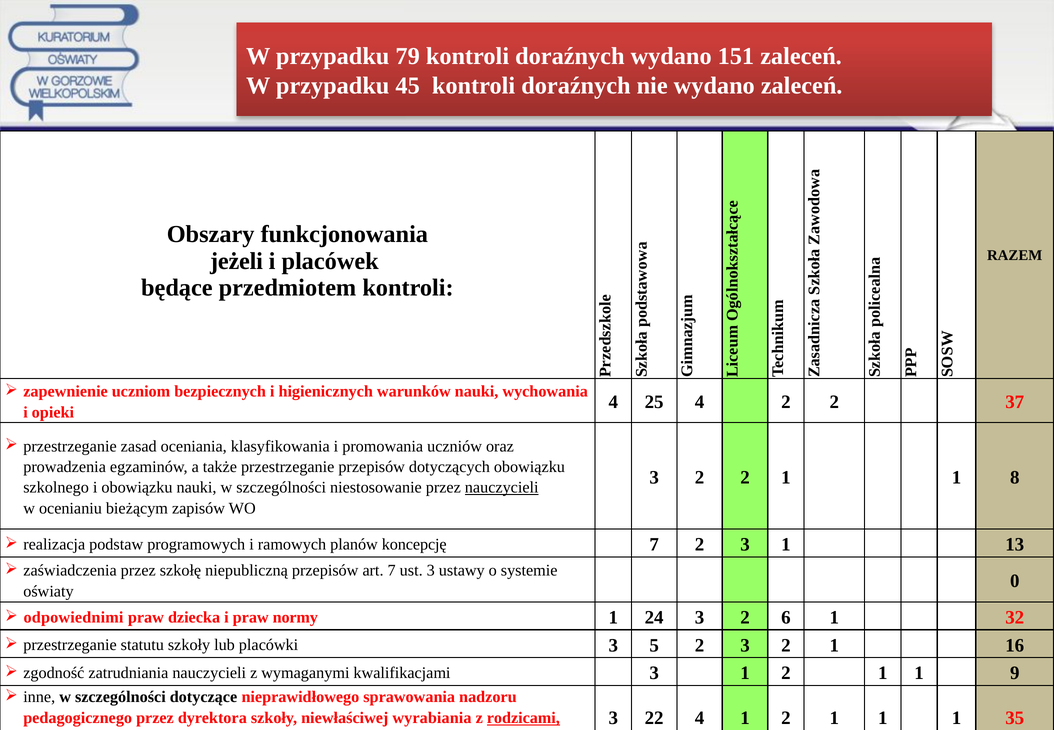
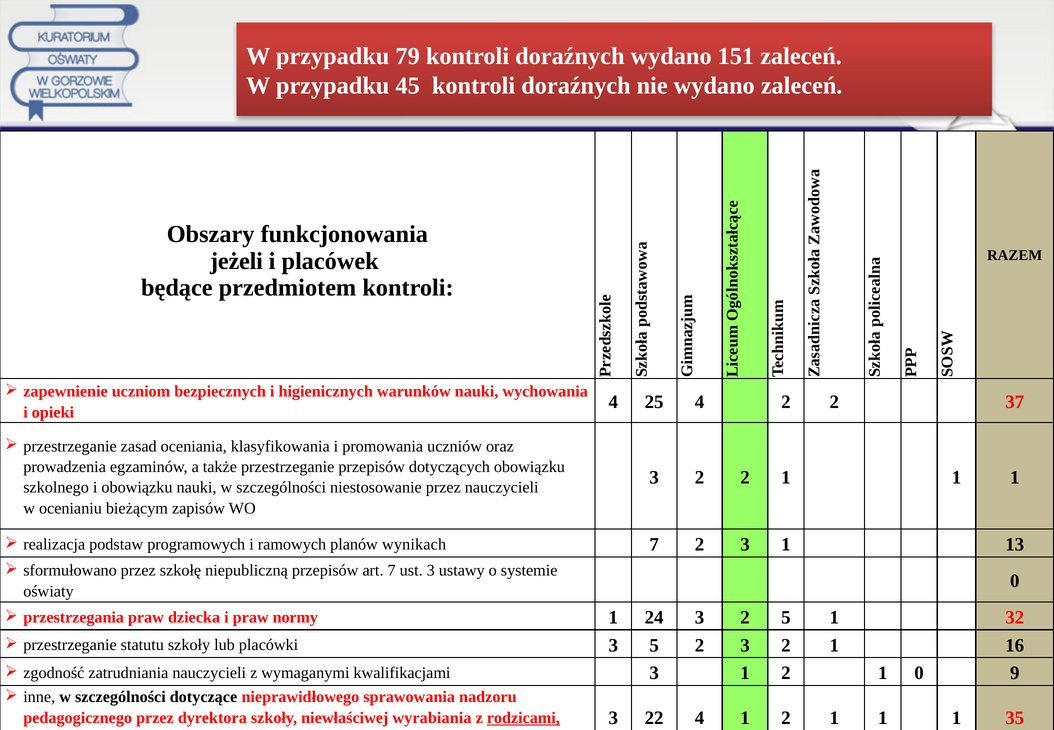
8 at (1015, 477): 8 -> 1
nauczycieli at (502, 487) underline: present -> none
koncepcję: koncepcję -> wynikach
zaświadczenia: zaświadczenia -> sformułowano
odpowiednimi: odpowiednimi -> przestrzegania
2 6: 6 -> 5
1 at (919, 673): 1 -> 0
